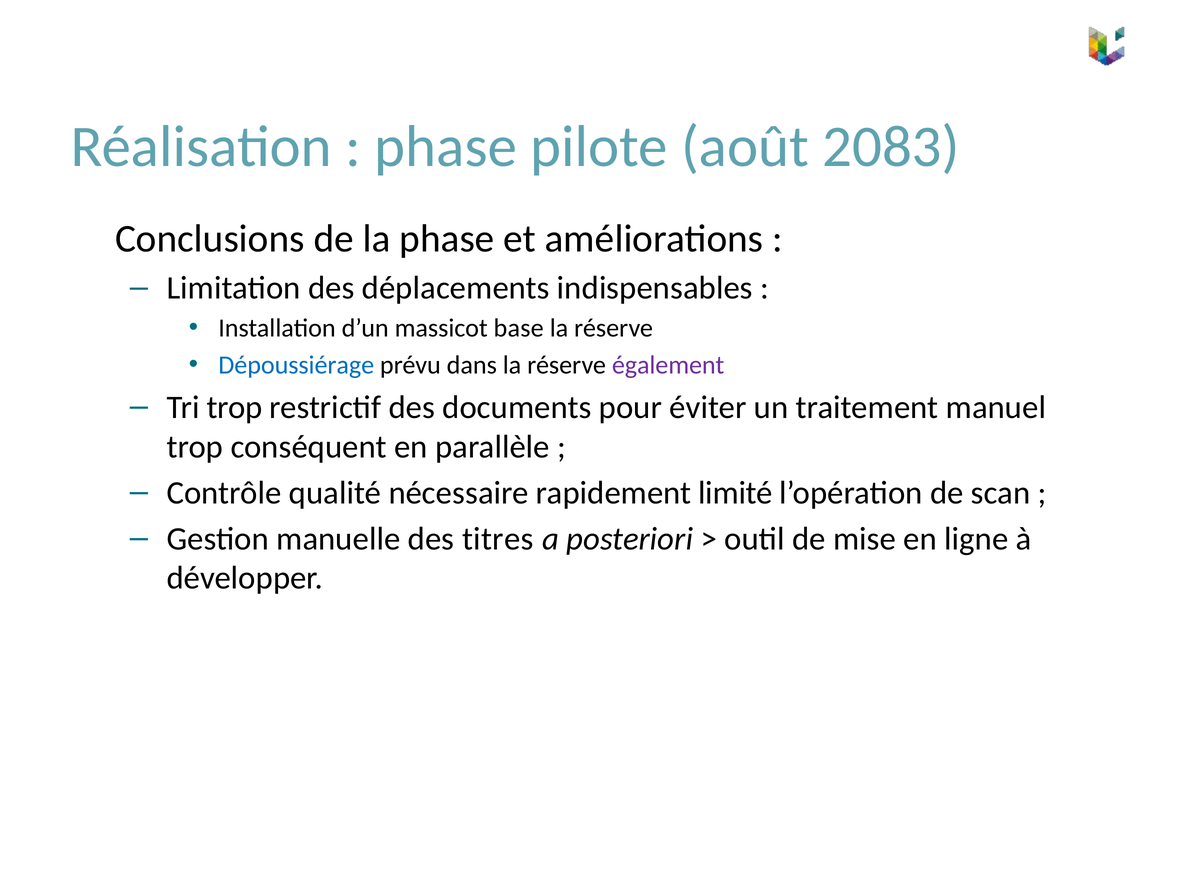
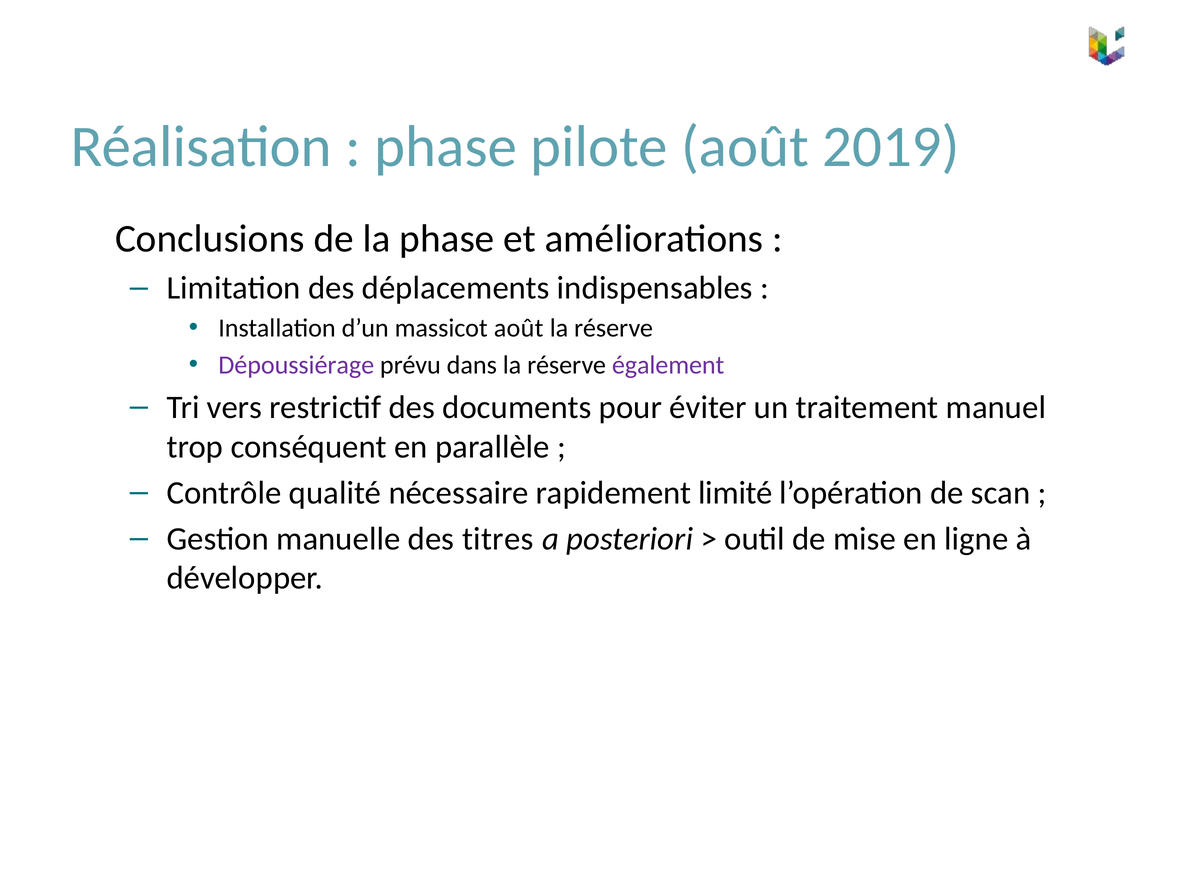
2083: 2083 -> 2019
massicot base: base -> août
Dépoussiérage colour: blue -> purple
Tri trop: trop -> vers
